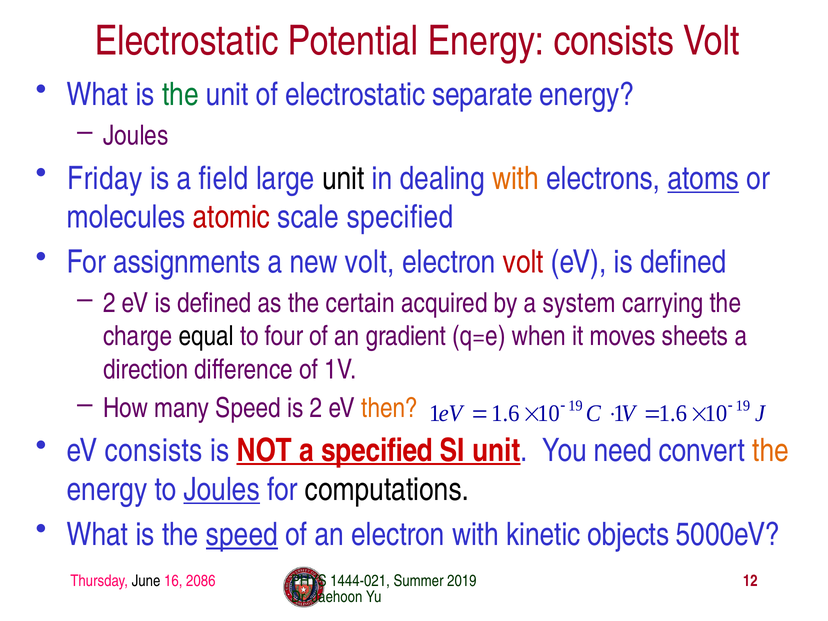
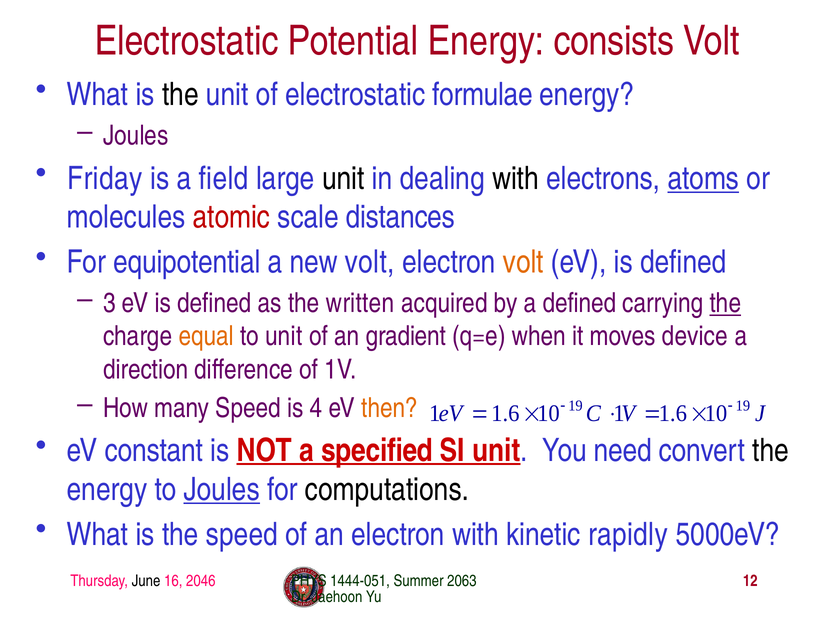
the at (180, 95) colour: green -> black
separate: separate -> formulae
with at (516, 178) colour: orange -> black
scale specified: specified -> distances
assignments: assignments -> equipotential
volt at (523, 262) colour: red -> orange
2 at (109, 303): 2 -> 3
certain: certain -> written
a system: system -> defined
the at (725, 303) underline: none -> present
equal colour: black -> orange
to four: four -> unit
sheets: sheets -> device
is 2: 2 -> 4
eV consists: consists -> constant
the at (771, 451) colour: orange -> black
speed at (242, 535) underline: present -> none
objects: objects -> rapidly
2086: 2086 -> 2046
1444-021: 1444-021 -> 1444-051
2019: 2019 -> 2063
